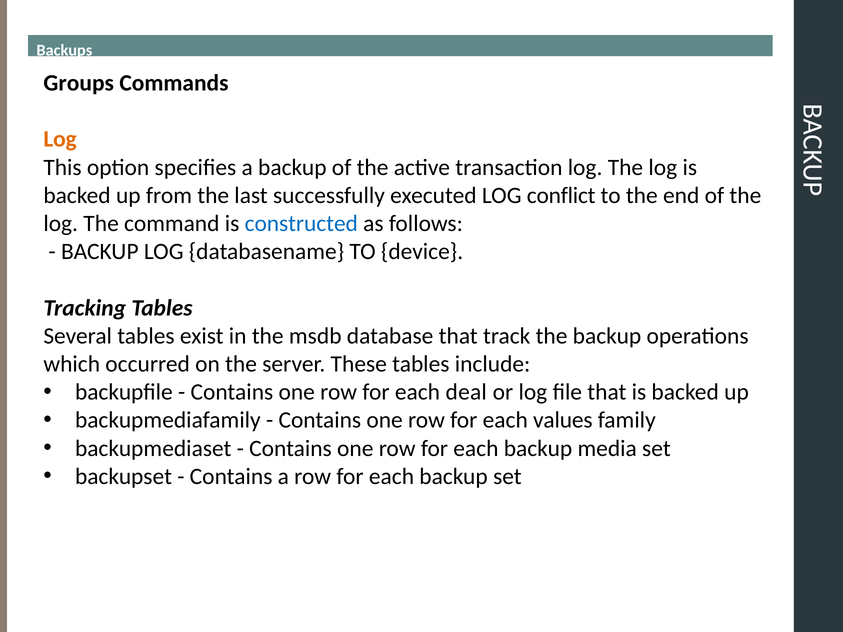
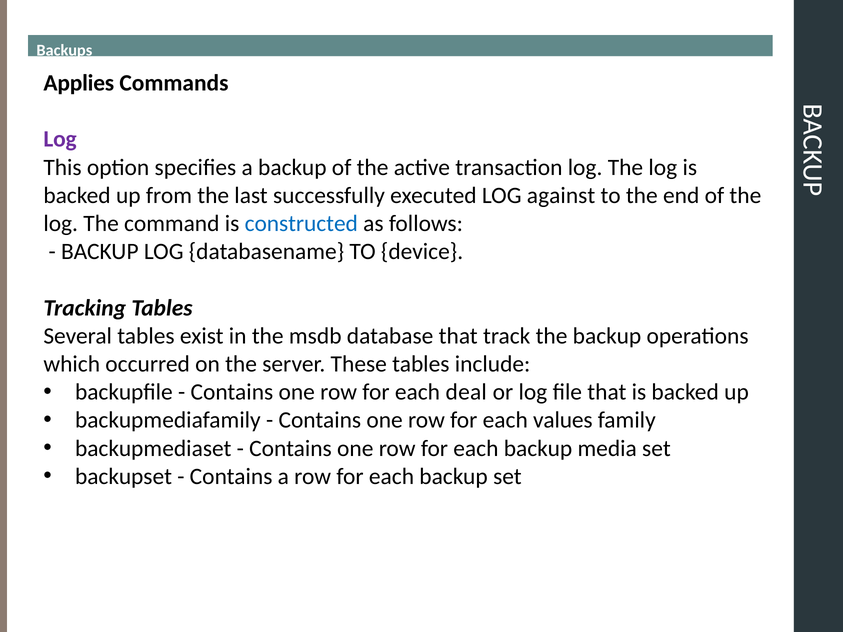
Groups: Groups -> Applies
Log at (60, 139) colour: orange -> purple
conflict: conflict -> against
